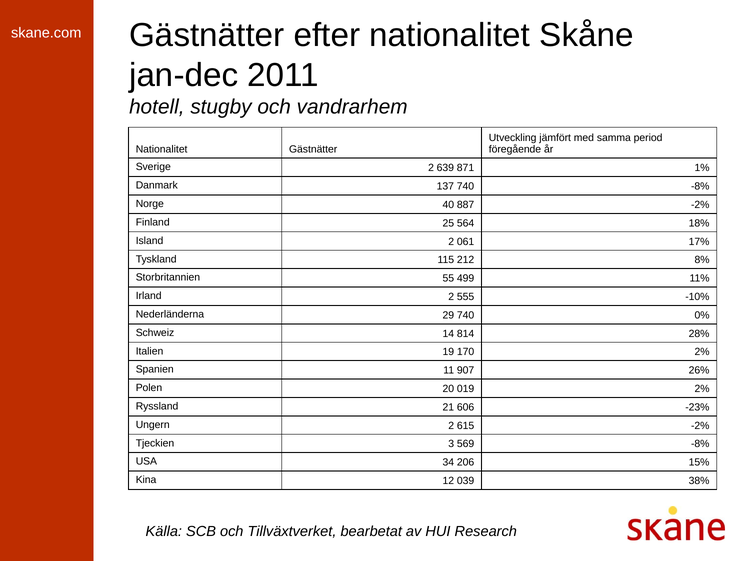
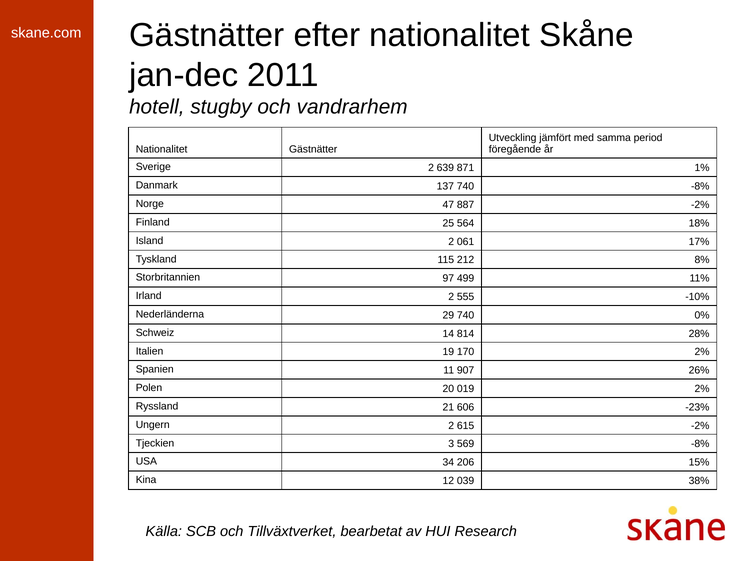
40: 40 -> 47
55: 55 -> 97
